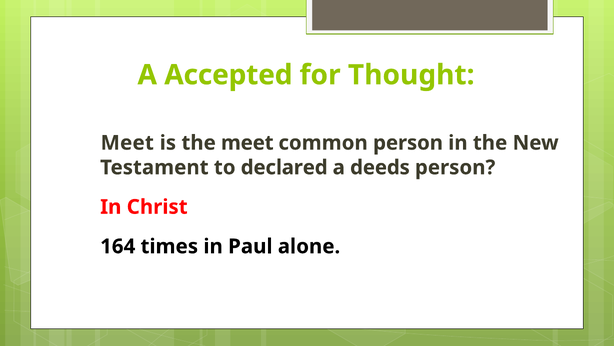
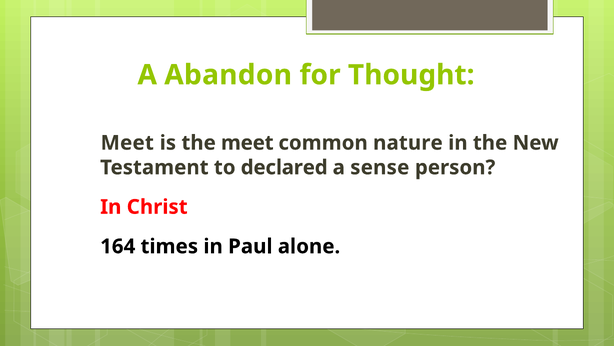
Accepted: Accepted -> Abandon
common person: person -> nature
deeds: deeds -> sense
